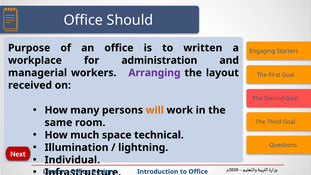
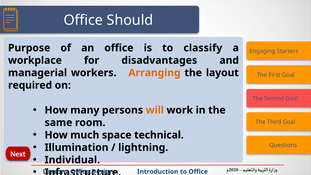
written: written -> classify
for administration: administration -> disadvantages
Arranging colour: purple -> orange
received: received -> required
